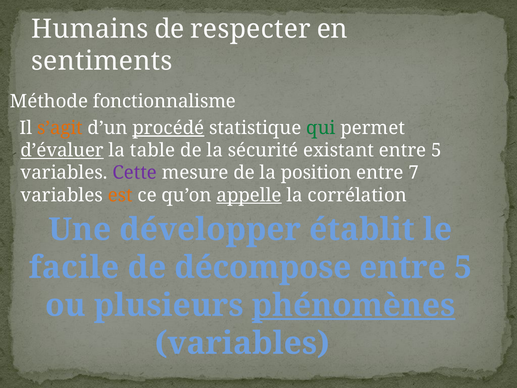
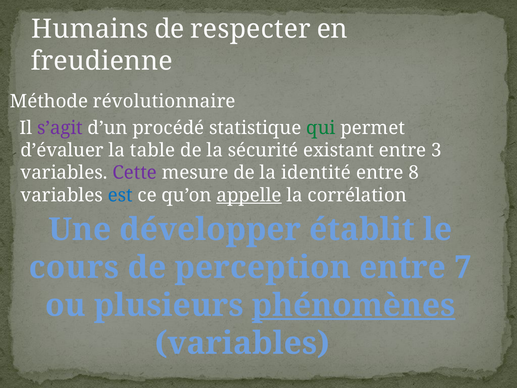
sentiments: sentiments -> freudienne
fonctionnalisme: fonctionnalisme -> révolutionnaire
s’agit colour: orange -> purple
procédé underline: present -> none
d’évaluer underline: present -> none
existant entre 5: 5 -> 3
position: position -> identité
7: 7 -> 8
est colour: orange -> blue
facile: facile -> cours
décompose: décompose -> perception
5 at (463, 267): 5 -> 7
